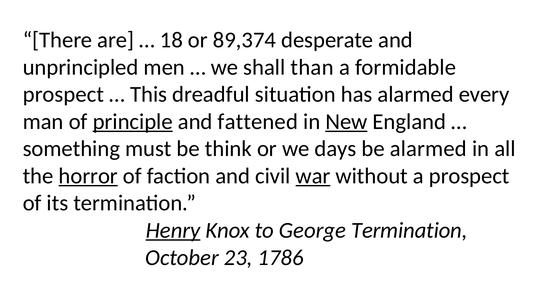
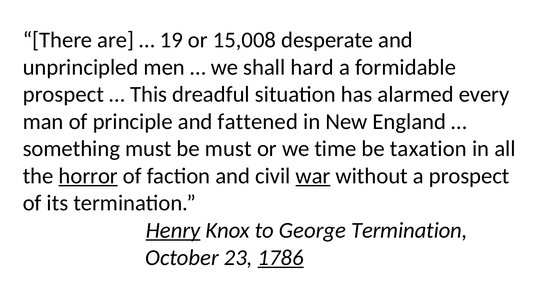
18: 18 -> 19
89,374: 89,374 -> 15,008
than: than -> hard
principle underline: present -> none
New underline: present -> none
be think: think -> must
days: days -> time
be alarmed: alarmed -> taxation
1786 underline: none -> present
